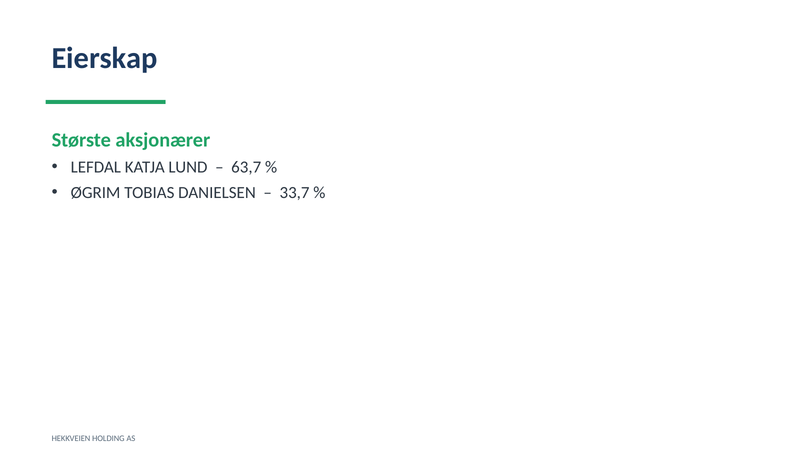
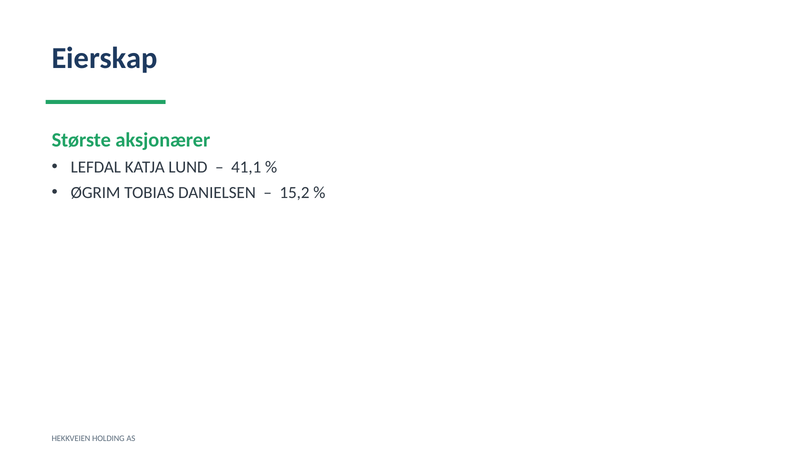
63,7: 63,7 -> 41,1
33,7: 33,7 -> 15,2
